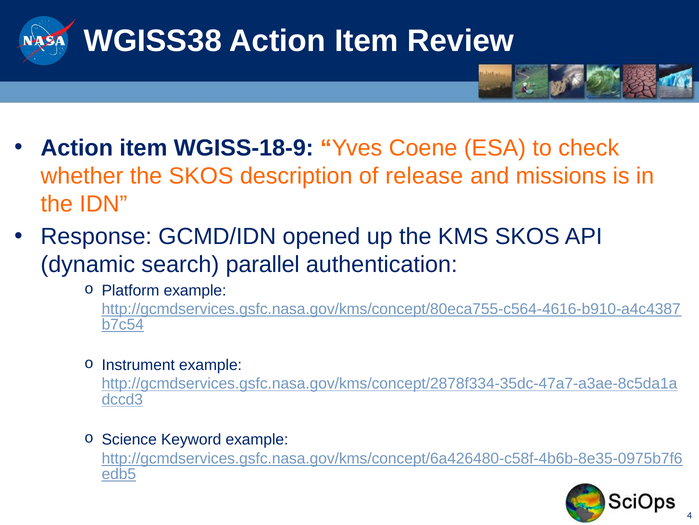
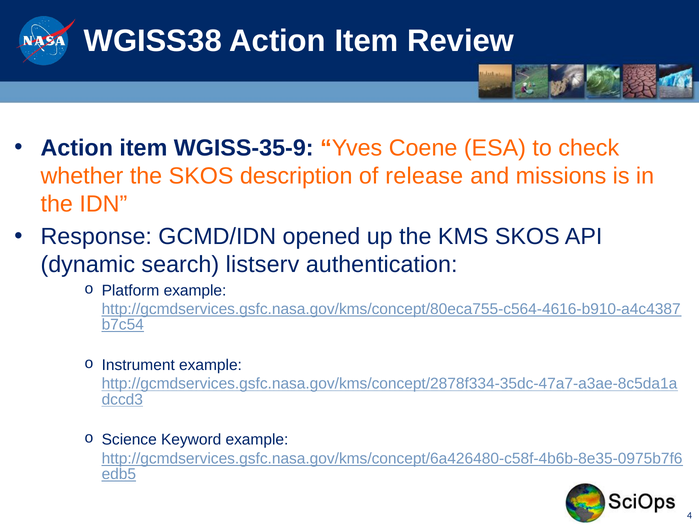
WGISS-18-9: WGISS-18-9 -> WGISS-35-9
parallel: parallel -> listserv
